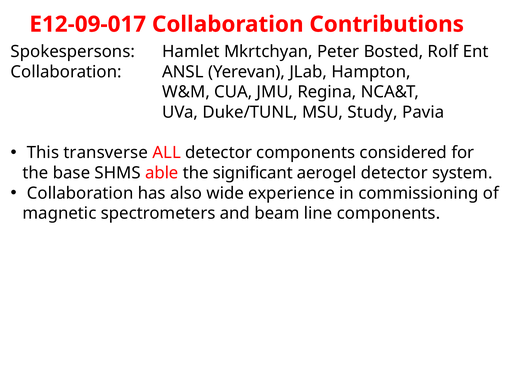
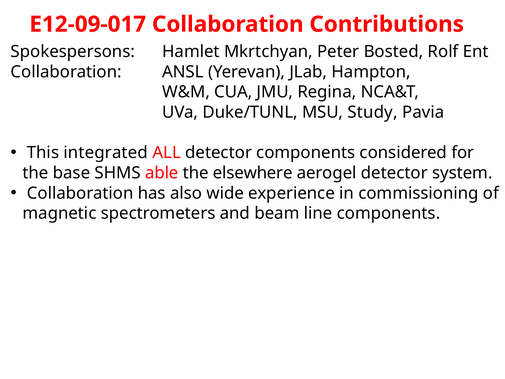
transverse: transverse -> integrated
significant: significant -> elsewhere
